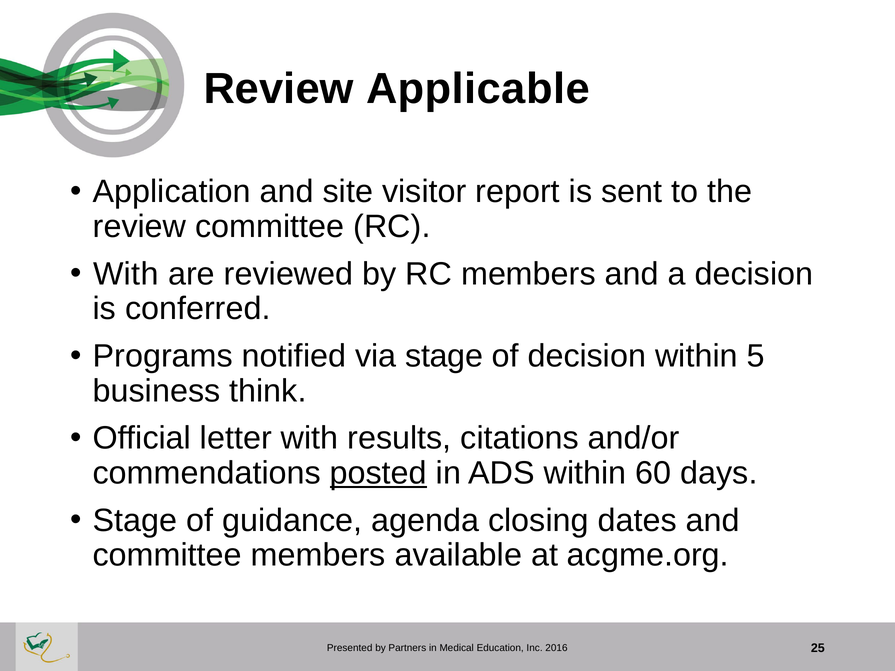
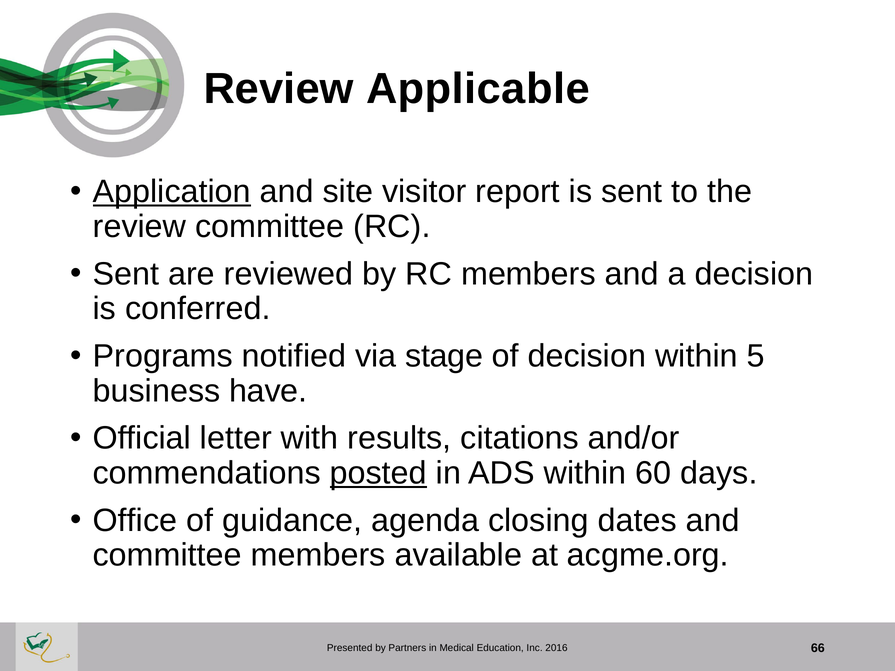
Application underline: none -> present
With at (126, 274): With -> Sent
think: think -> have
Stage at (135, 521): Stage -> Office
25: 25 -> 66
